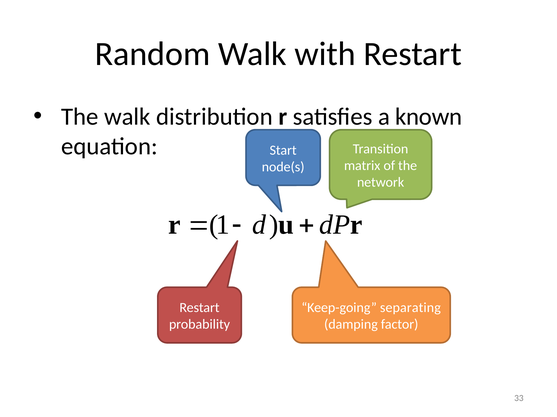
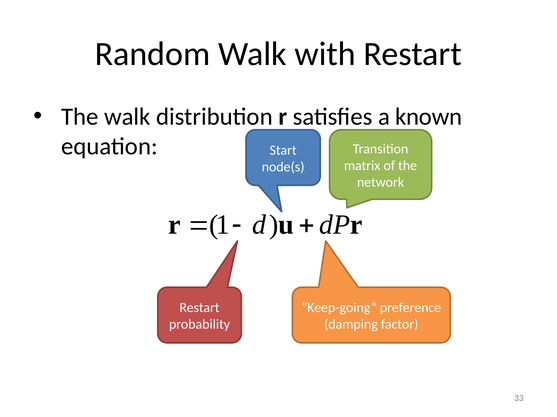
separating: separating -> preference
